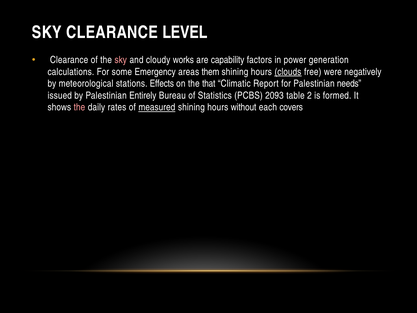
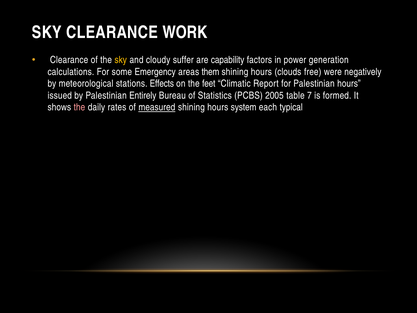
LEVEL: LEVEL -> WORK
sky at (121, 60) colour: pink -> yellow
works: works -> suffer
clouds underline: present -> none
that: that -> feet
Palestinian needs: needs -> hours
2093: 2093 -> 2005
2: 2 -> 7
without: without -> system
covers: covers -> typical
